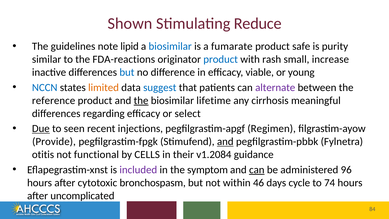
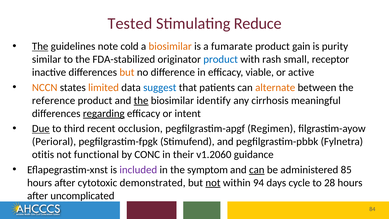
Shown: Shown -> Tested
The at (40, 46) underline: none -> present
lipid: lipid -> cold
biosimilar at (170, 46) colour: blue -> orange
safe: safe -> gain
FDA-reactions: FDA-reactions -> FDA-stabilized
increase: increase -> receptor
but at (127, 72) colour: blue -> orange
young: young -> active
NCCN colour: blue -> orange
alternate colour: purple -> orange
lifetime: lifetime -> identify
regarding underline: none -> present
select: select -> intent
seen: seen -> third
injections: injections -> occlusion
Provide: Provide -> Perioral
and at (225, 141) underline: present -> none
CELLS: CELLS -> CONC
v1.2084: v1.2084 -> v1.2060
96: 96 -> 85
bronchospasm: bronchospasm -> demonstrated
not at (213, 183) underline: none -> present
46: 46 -> 94
74: 74 -> 28
